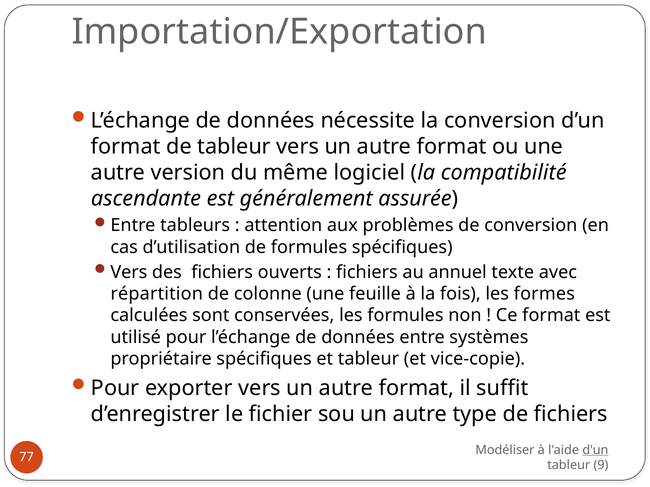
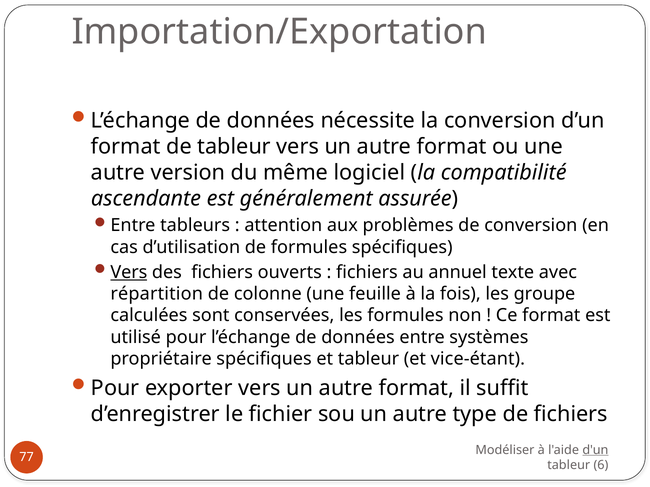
Vers at (129, 272) underline: none -> present
formes: formes -> groupe
vice-copie: vice-copie -> vice-étant
9: 9 -> 6
